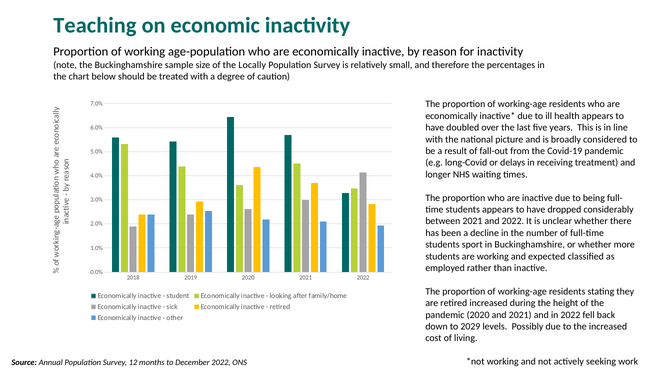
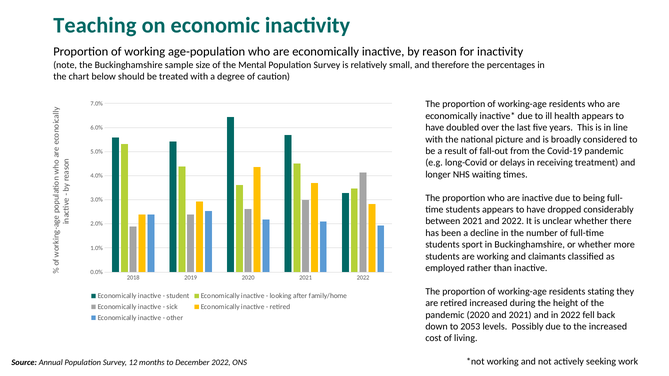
Locally: Locally -> Mental
expected: expected -> claimants
2029: 2029 -> 2053
